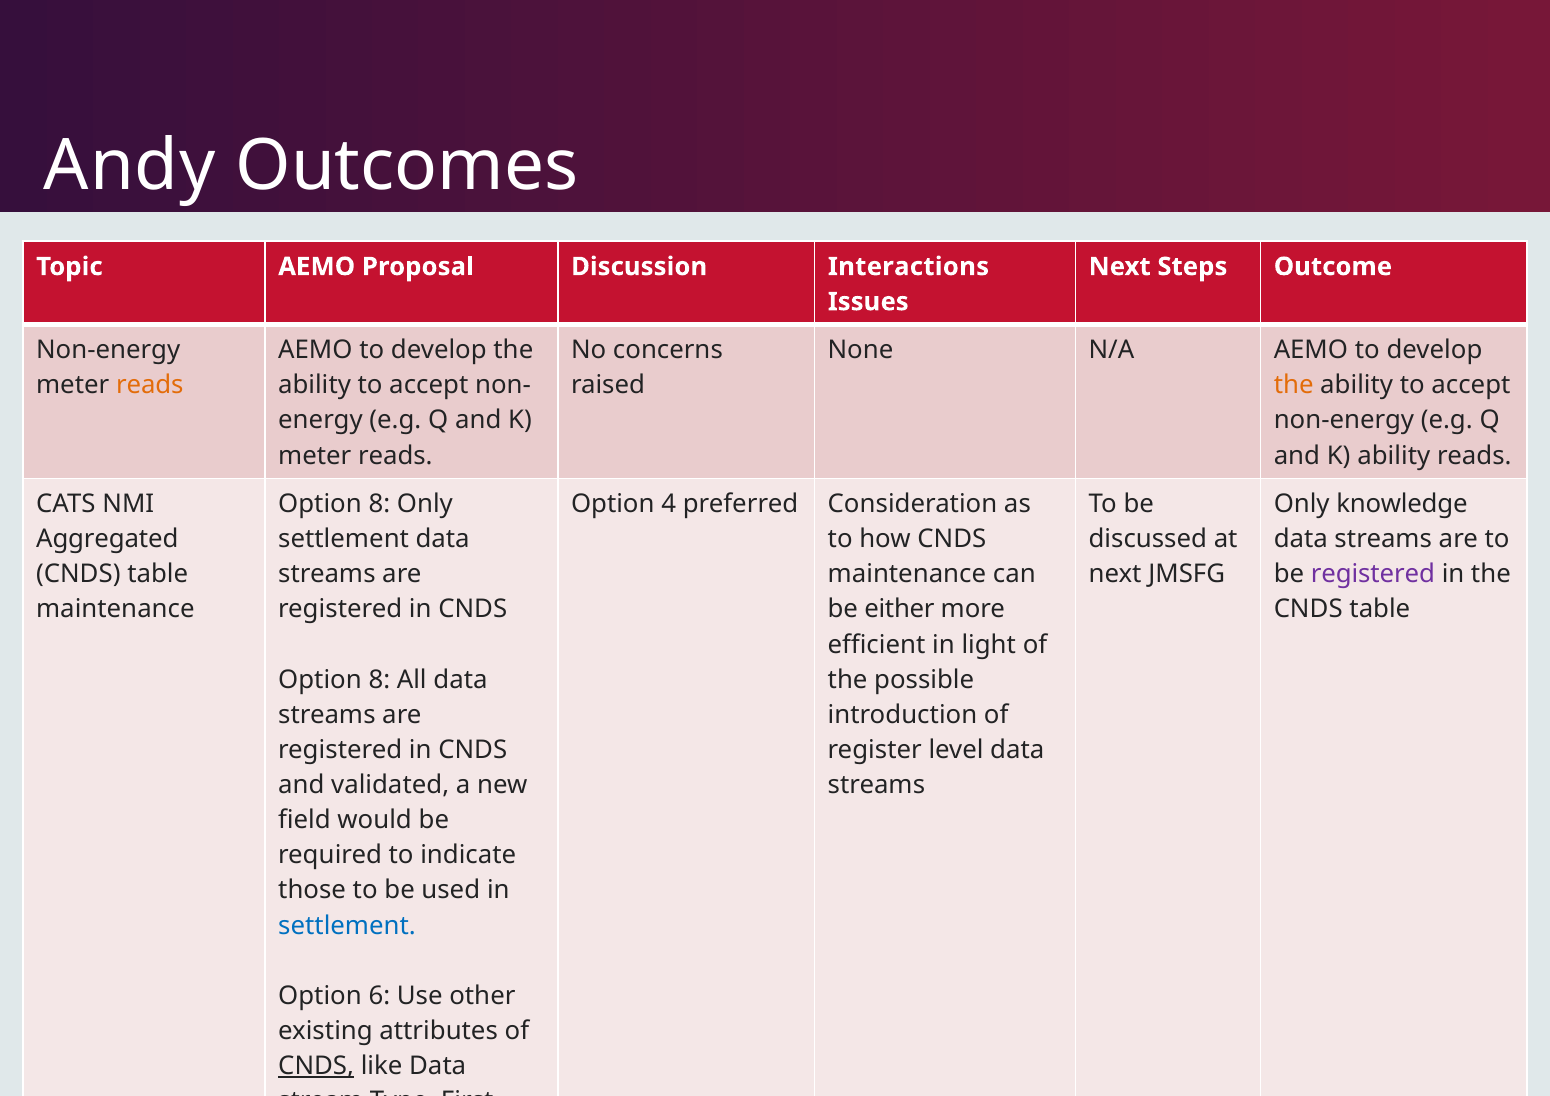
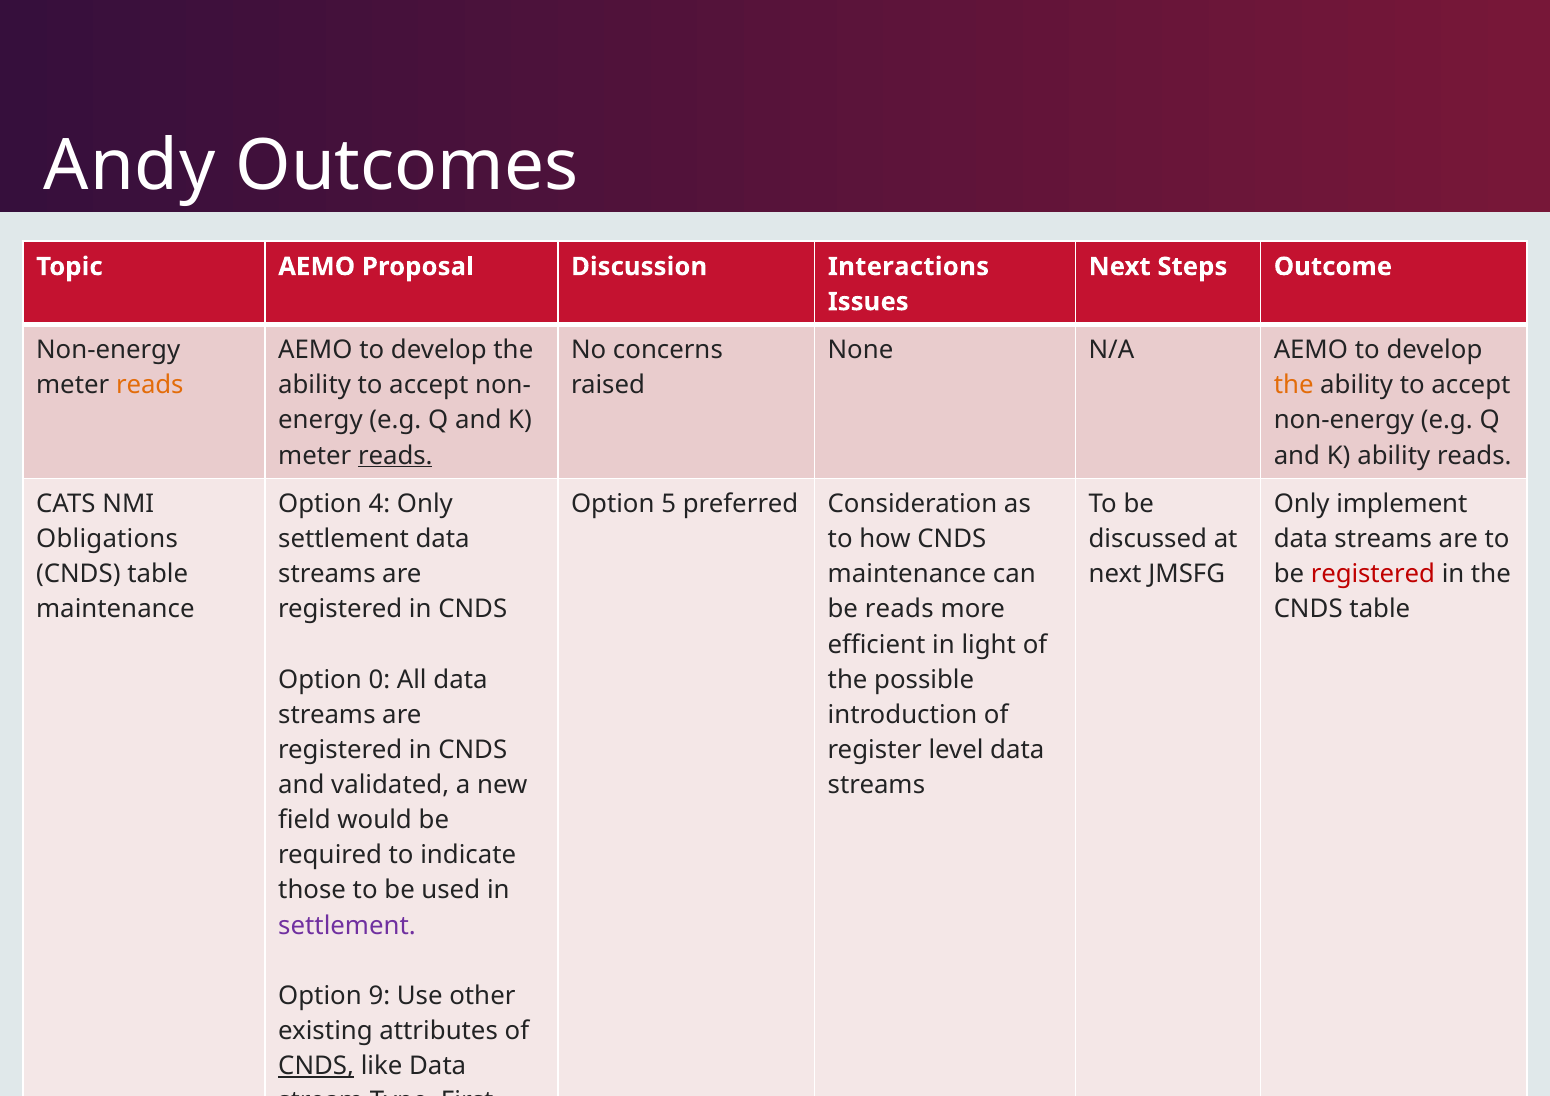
reads at (395, 456) underline: none -> present
8 at (379, 504): 8 -> 4
4: 4 -> 5
knowledge: knowledge -> implement
Aggregated: Aggregated -> Obligations
registered at (1373, 574) colour: purple -> red
be either: either -> reads
8 at (379, 680): 8 -> 0
settlement at (347, 925) colour: blue -> purple
6: 6 -> 9
